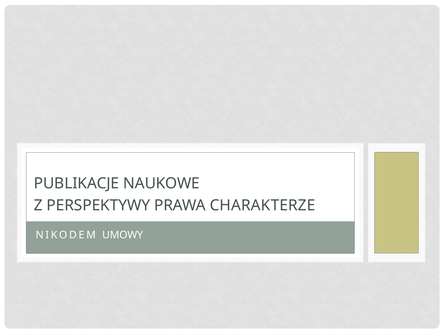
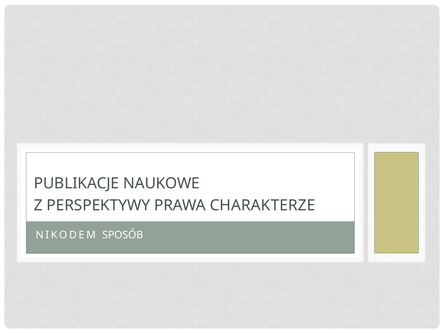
UMOWY: UMOWY -> SPOSÓB
